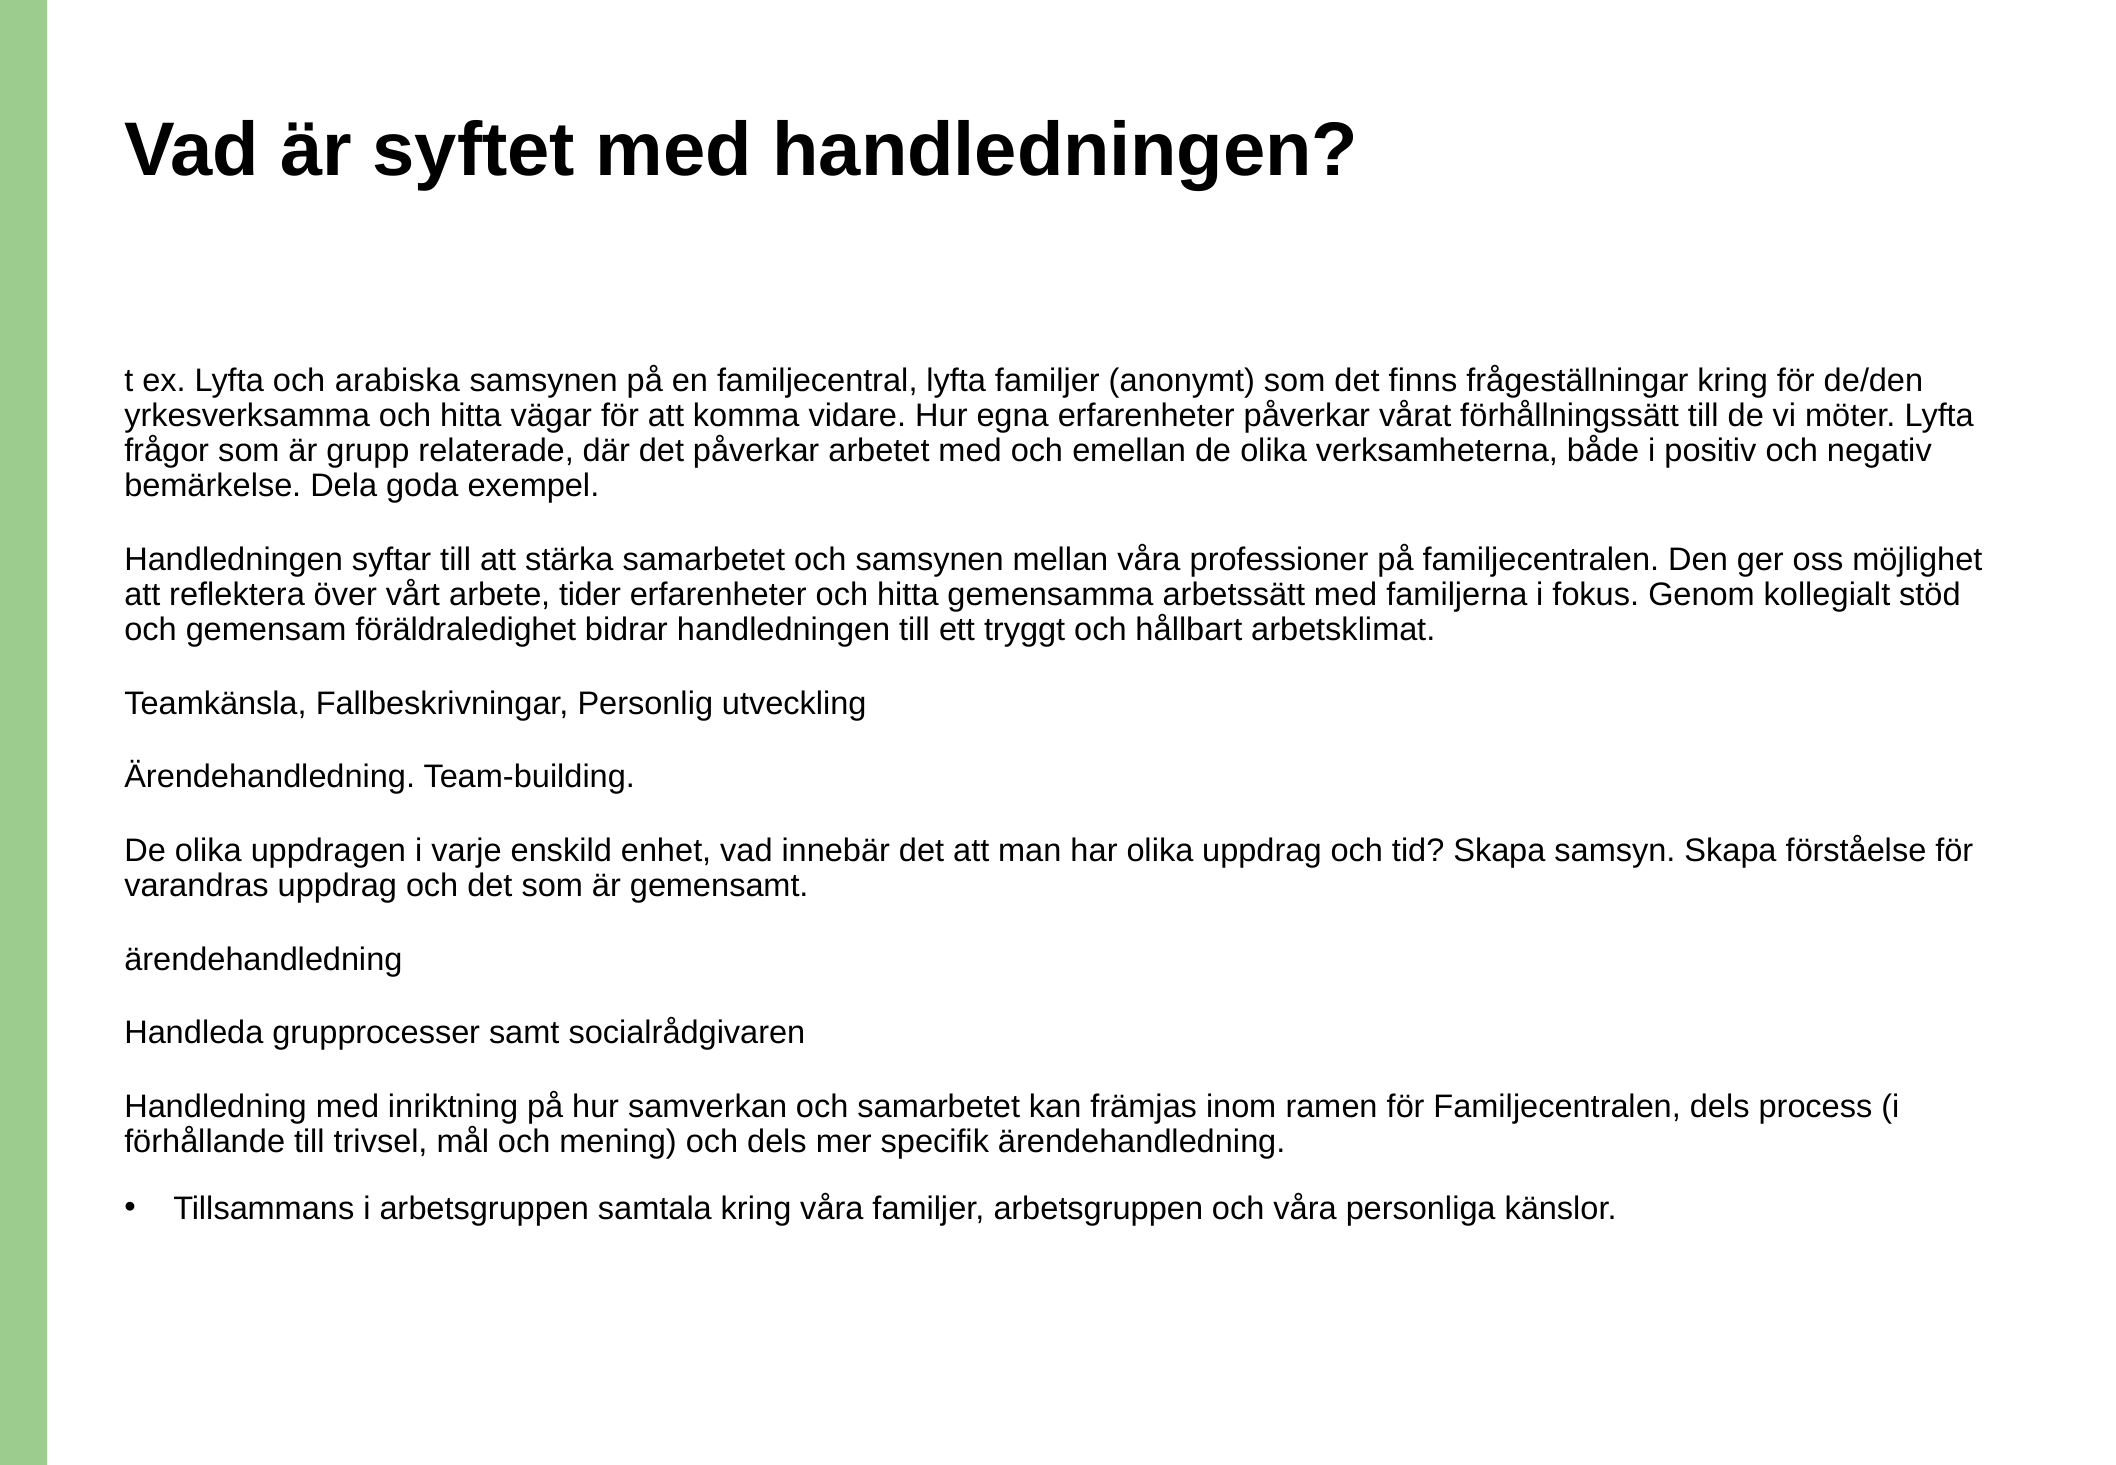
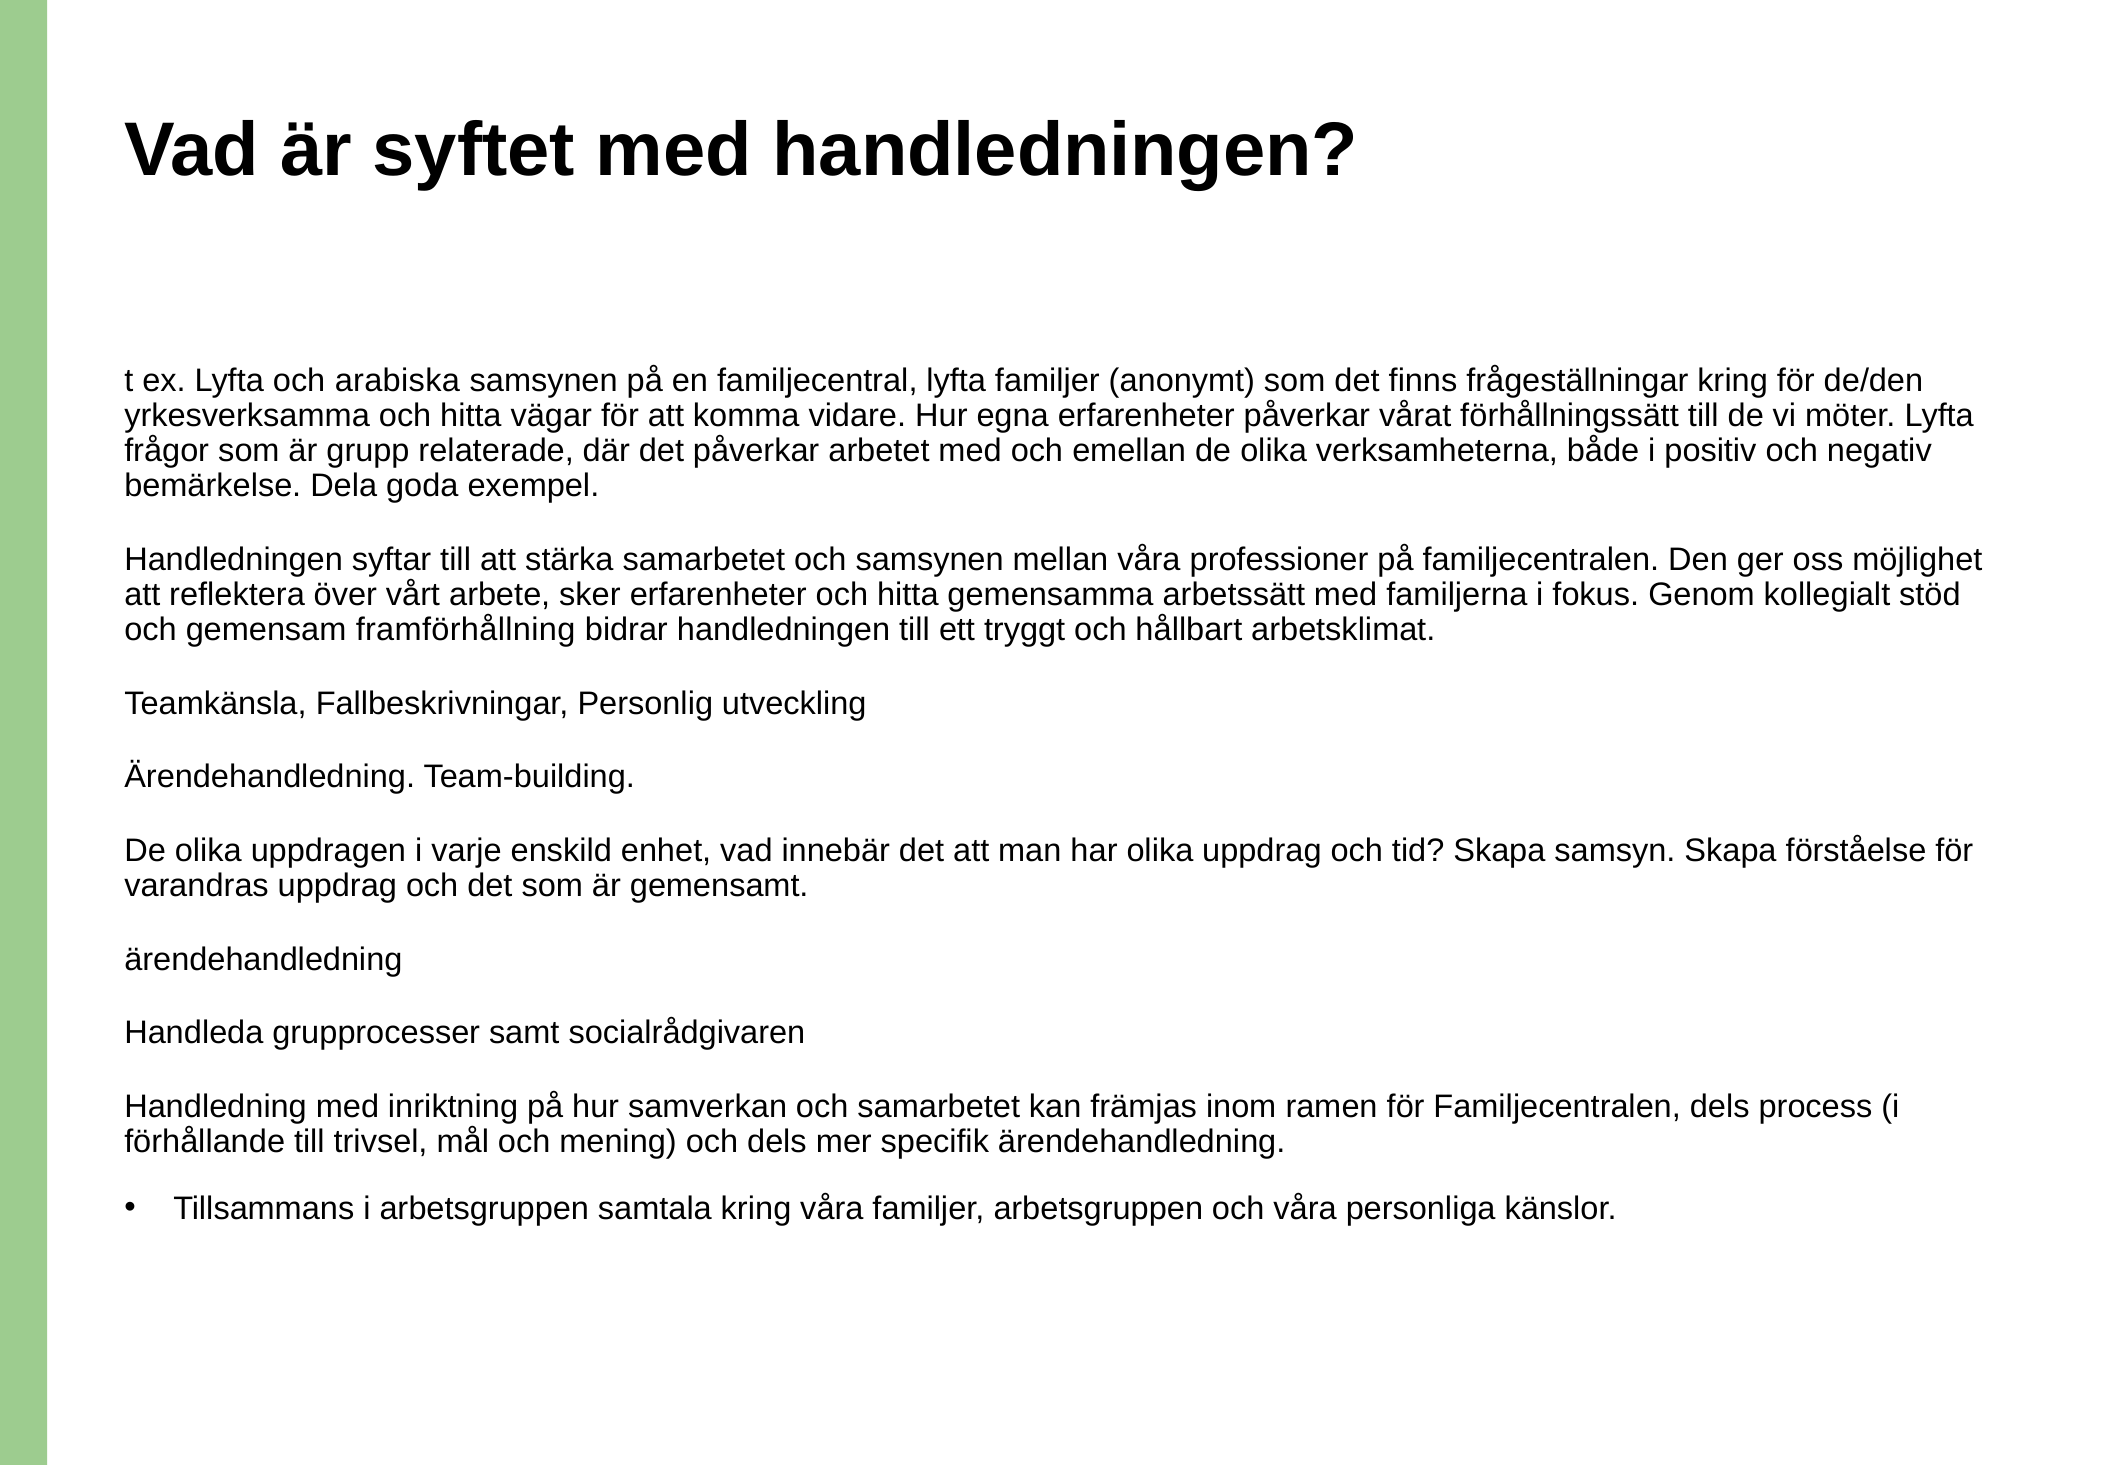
tider: tider -> sker
föräldraledighet: föräldraledighet -> framförhållning
